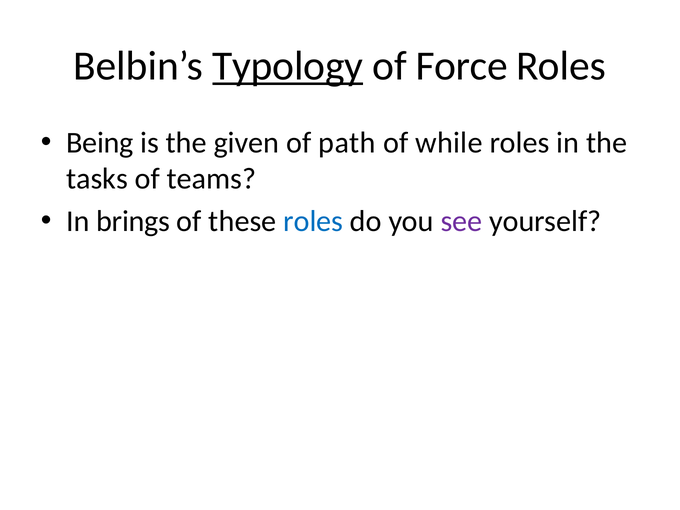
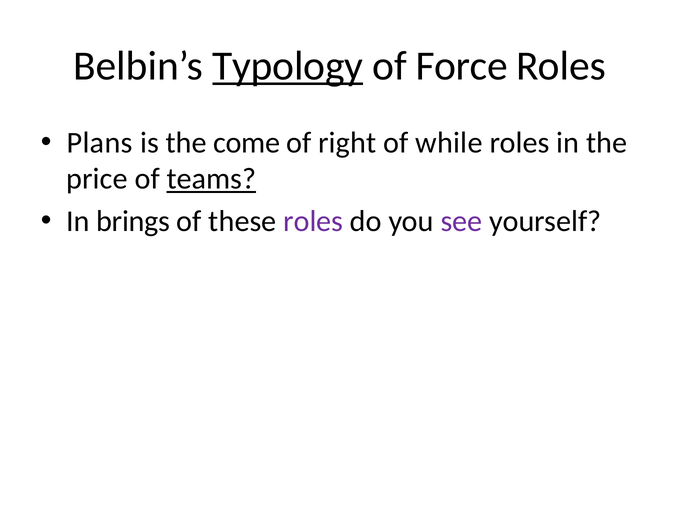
Being: Being -> Plans
given: given -> come
path: path -> right
tasks: tasks -> price
teams underline: none -> present
roles at (313, 221) colour: blue -> purple
